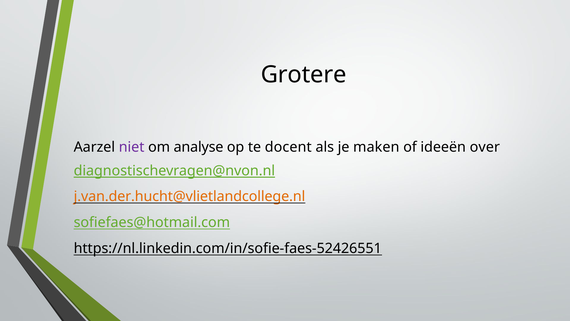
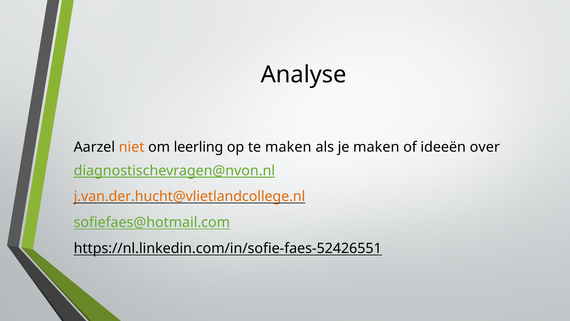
Grotere: Grotere -> Analyse
niet colour: purple -> orange
analyse: analyse -> leerling
te docent: docent -> maken
